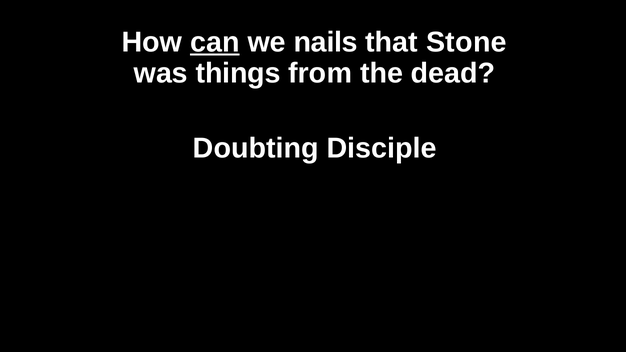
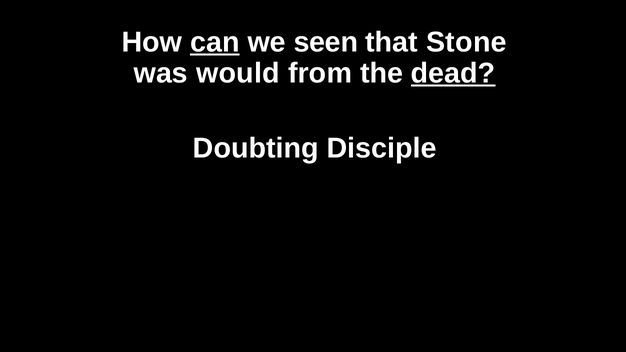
nails: nails -> seen
things: things -> would
dead underline: none -> present
